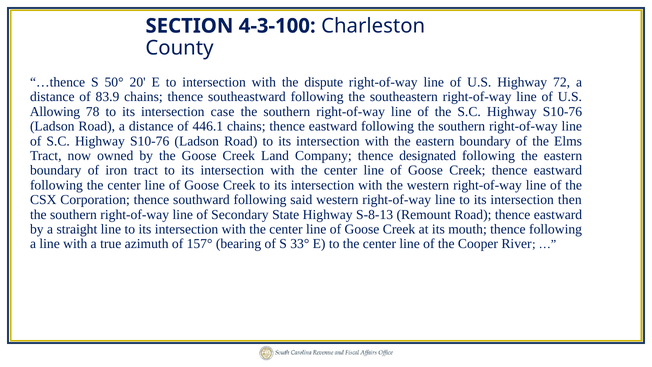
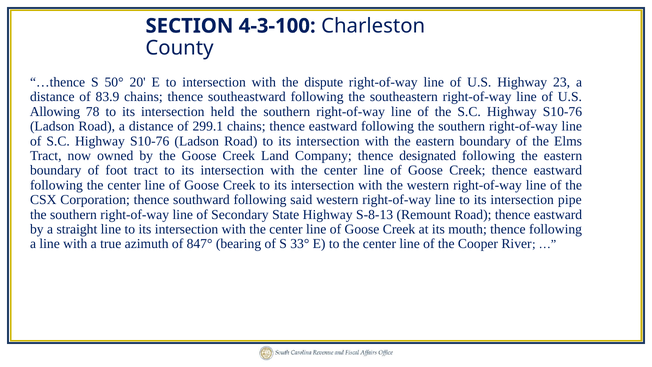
72: 72 -> 23
case: case -> held
446.1: 446.1 -> 299.1
iron: iron -> foot
then: then -> pipe
157°: 157° -> 847°
